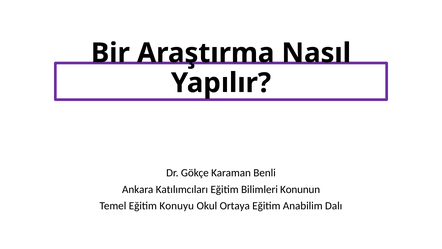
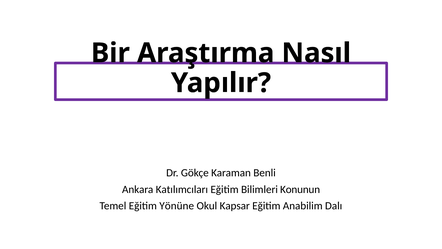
Konuyu: Konuyu -> Yönüne
Ortaya: Ortaya -> Kapsar
